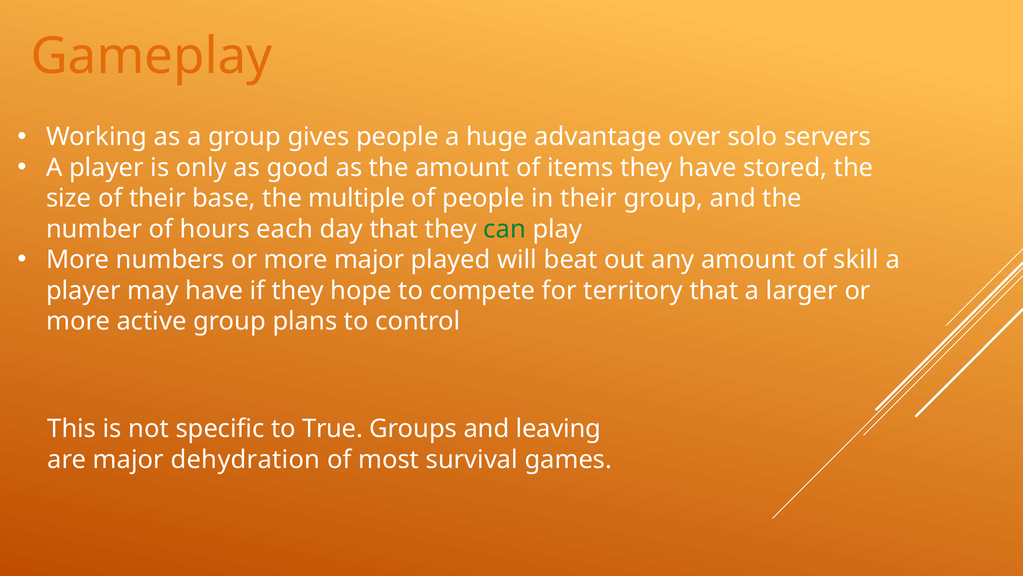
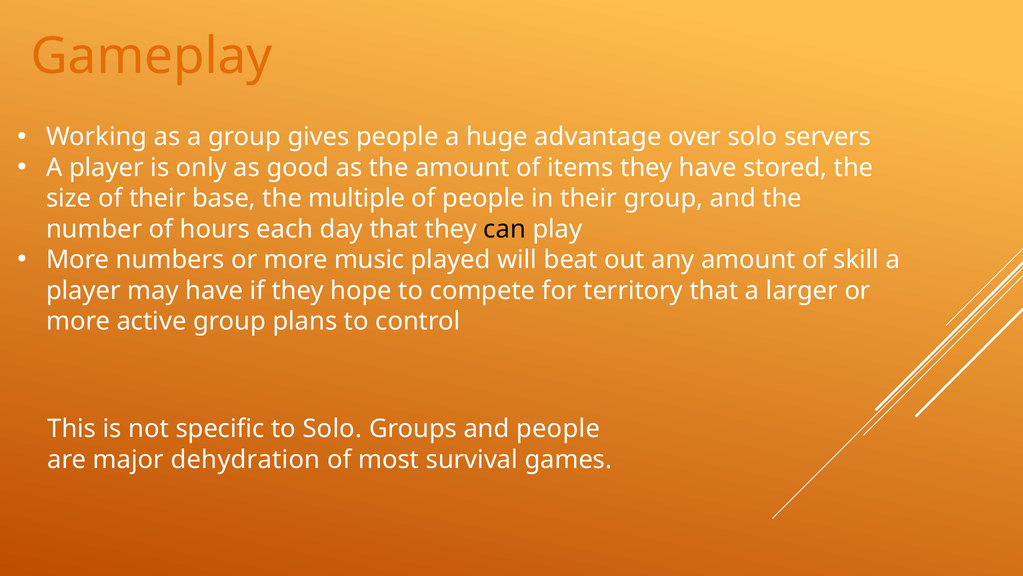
can colour: green -> black
more major: major -> music
to True: True -> Solo
and leaving: leaving -> people
